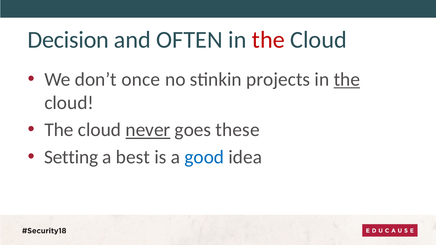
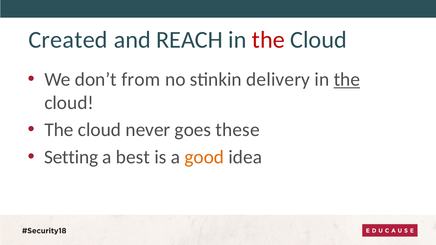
Decision: Decision -> Created
OFTEN: OFTEN -> REACH
once: once -> from
projects: projects -> delivery
never underline: present -> none
good colour: blue -> orange
